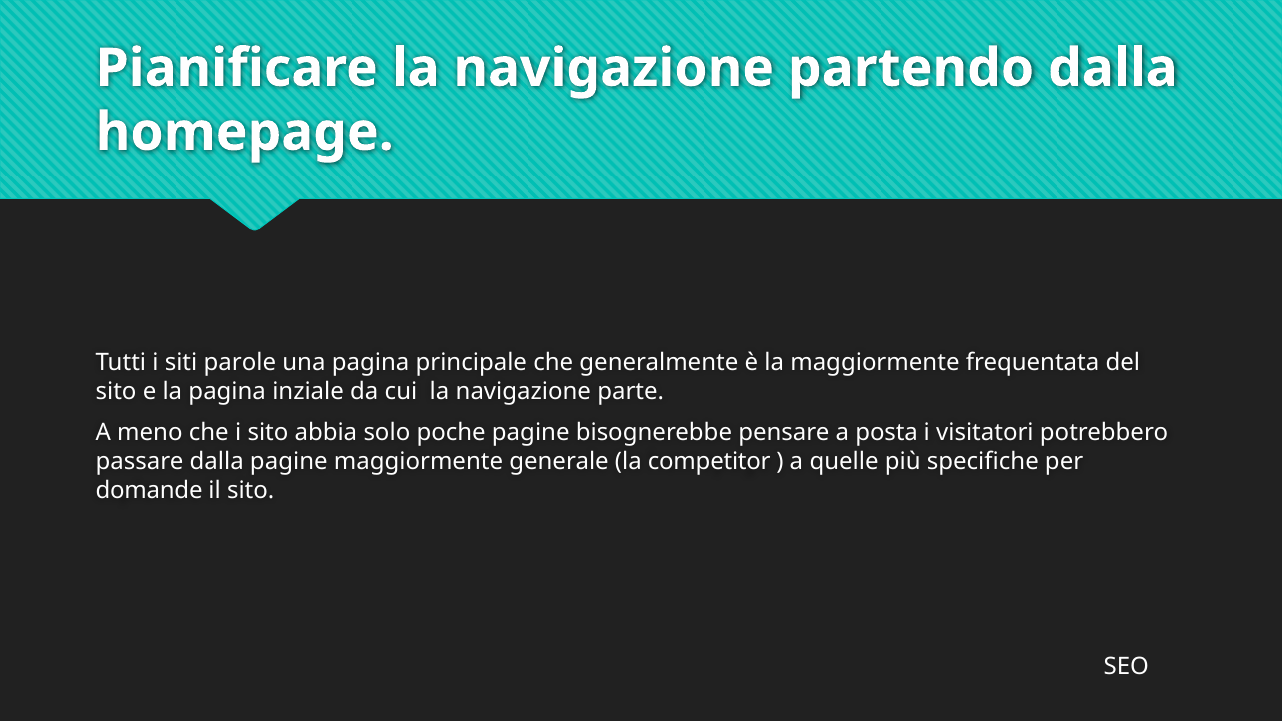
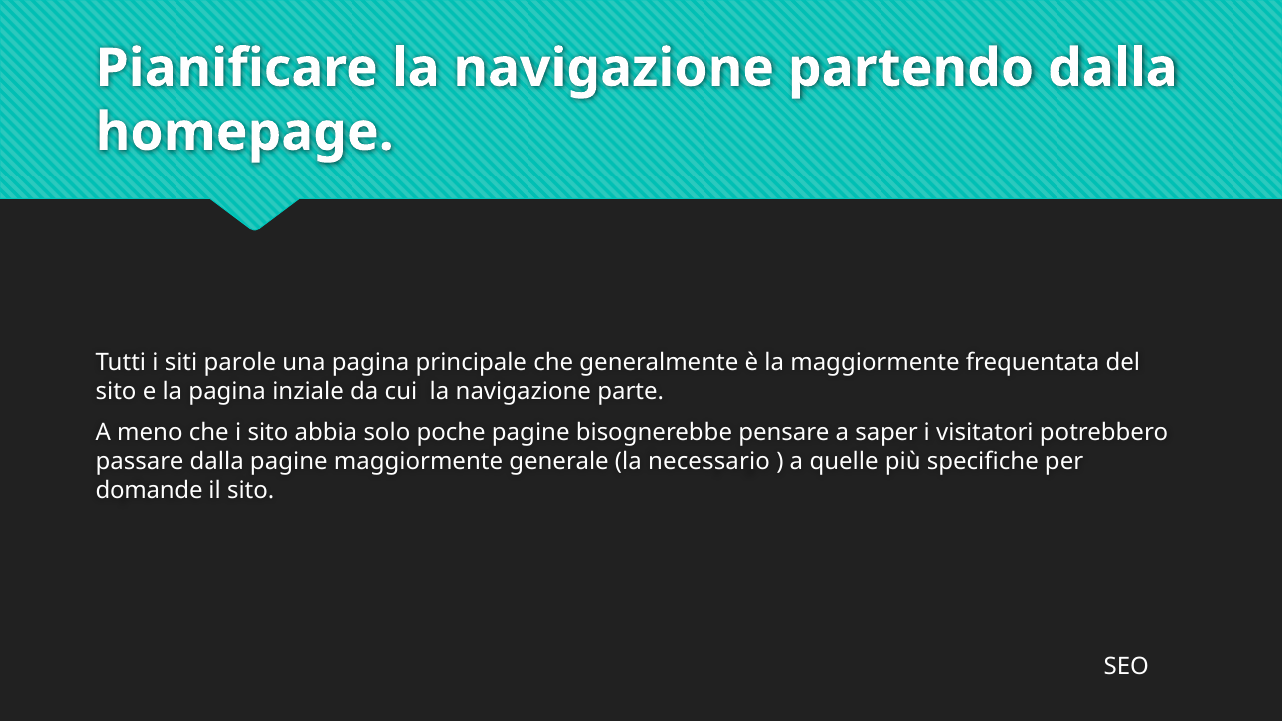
posta: posta -> saper
competitor: competitor -> necessario
